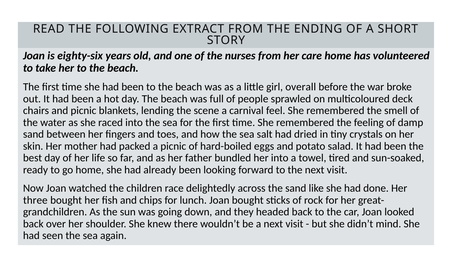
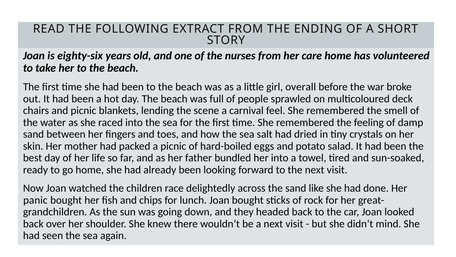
three: three -> panic
